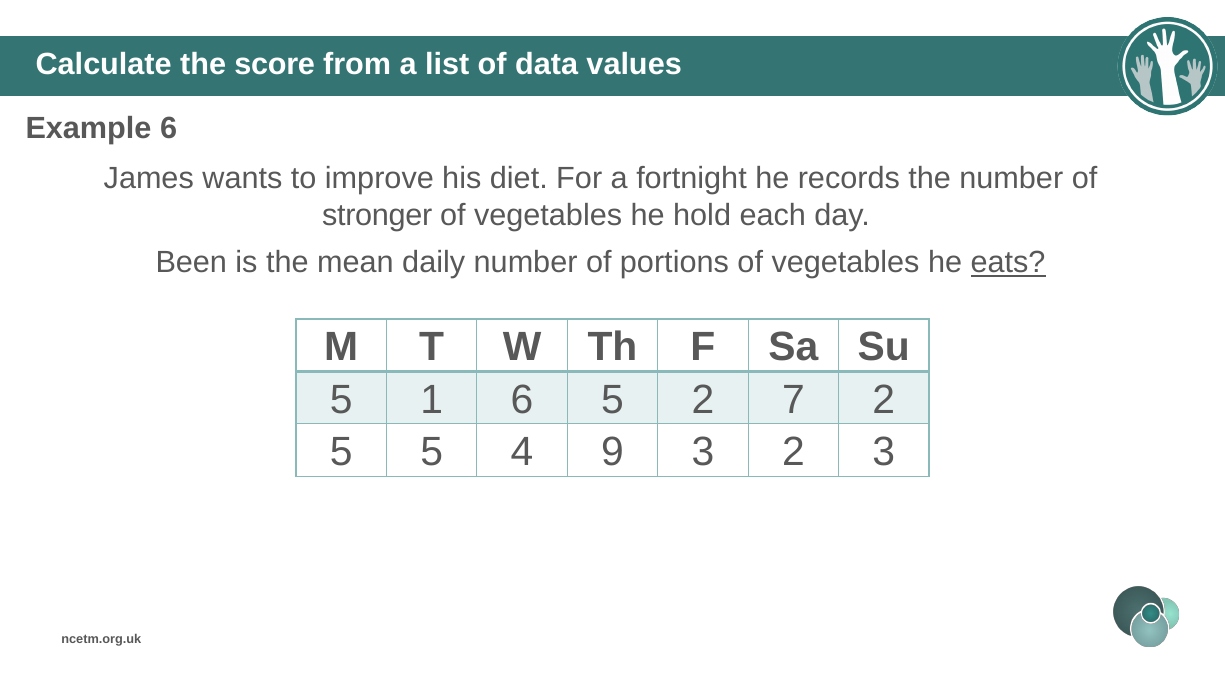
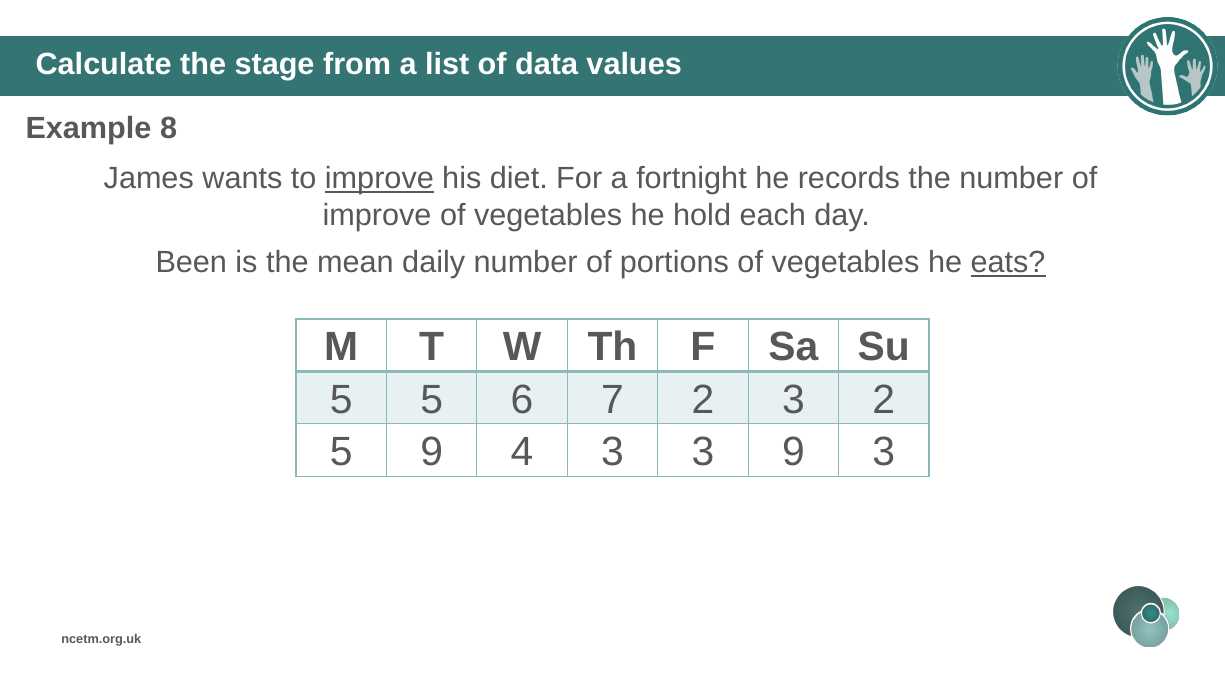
score: score -> stage
Example 6: 6 -> 8
improve at (379, 179) underline: none -> present
stronger at (377, 216): stronger -> improve
5 1: 1 -> 5
6 5: 5 -> 7
2 7: 7 -> 3
5 5: 5 -> 9
4 9: 9 -> 3
3 2: 2 -> 9
